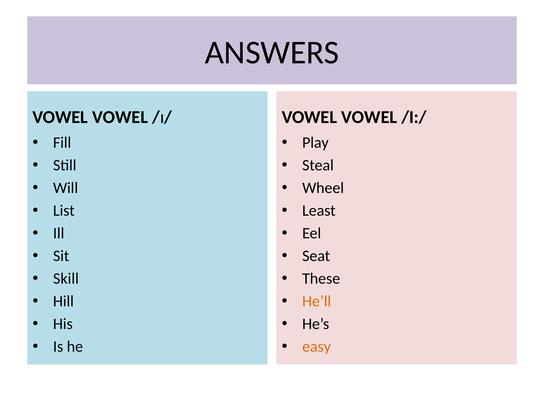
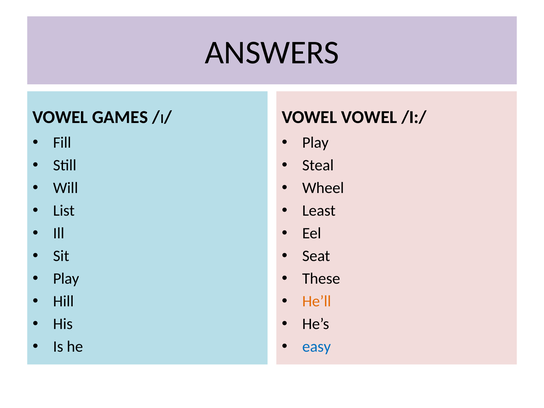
VOWEL at (120, 117): VOWEL -> GAMES
Skill at (66, 279): Skill -> Play
easy colour: orange -> blue
